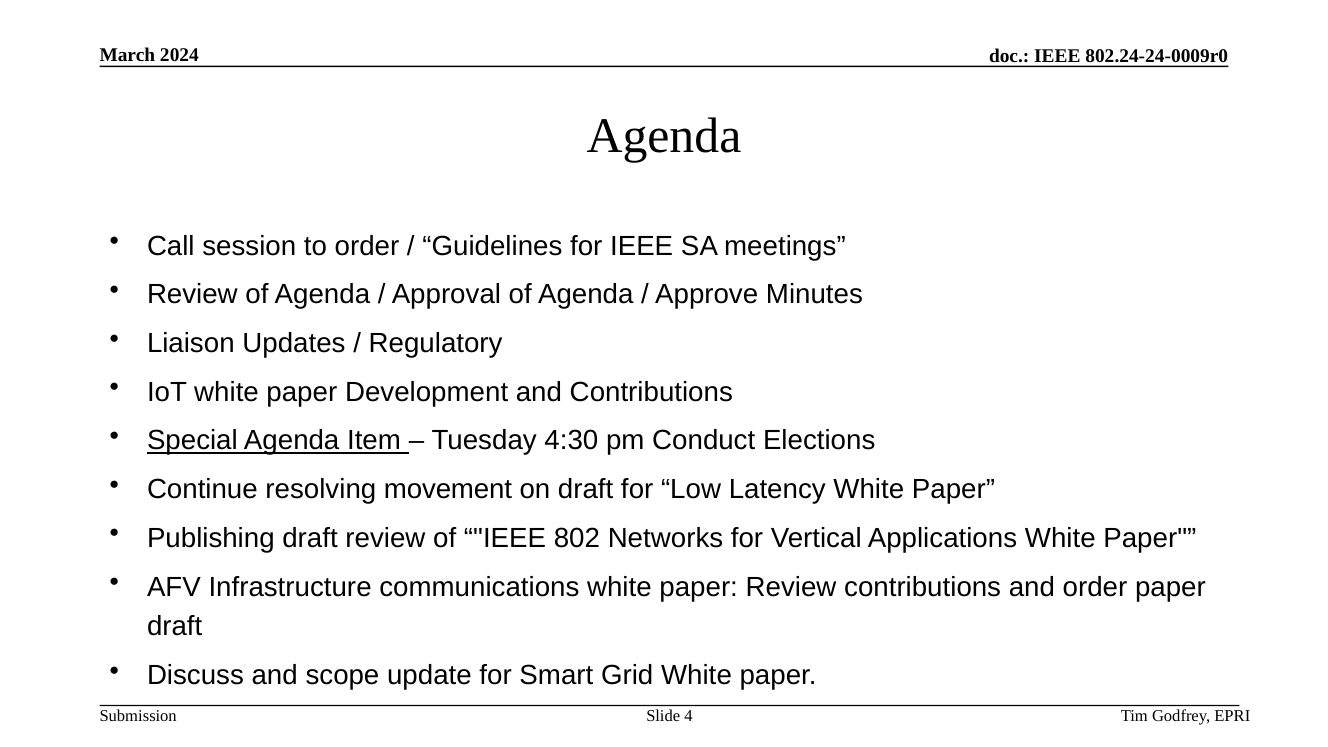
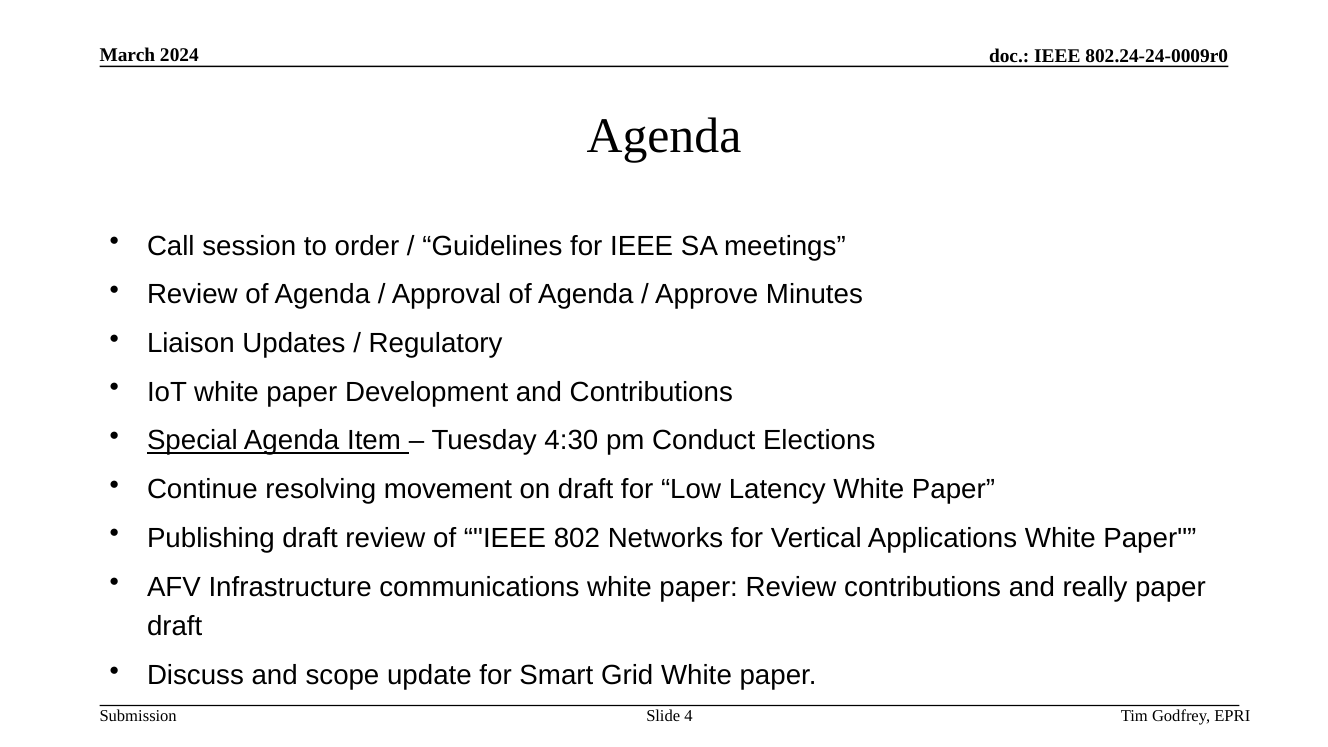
and order: order -> really
